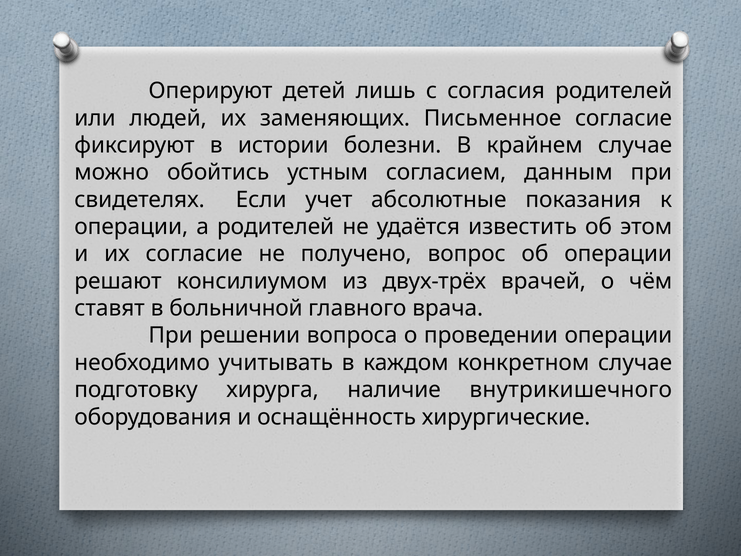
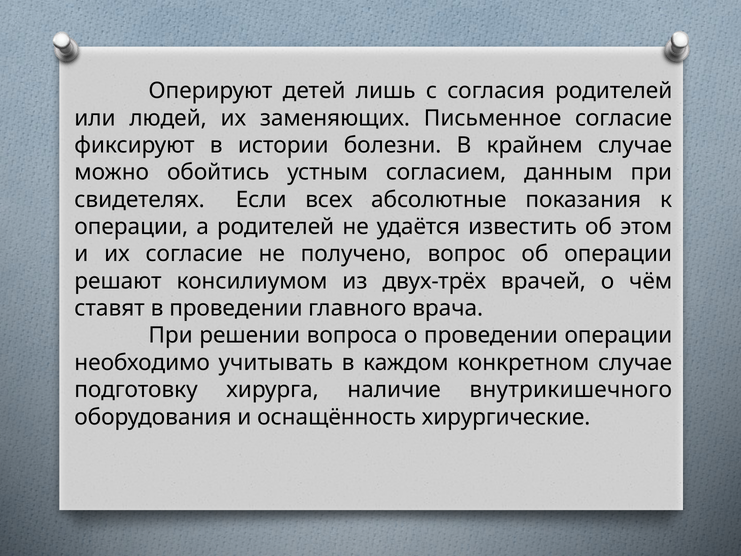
учет: учет -> всех
в больничной: больничной -> проведении
